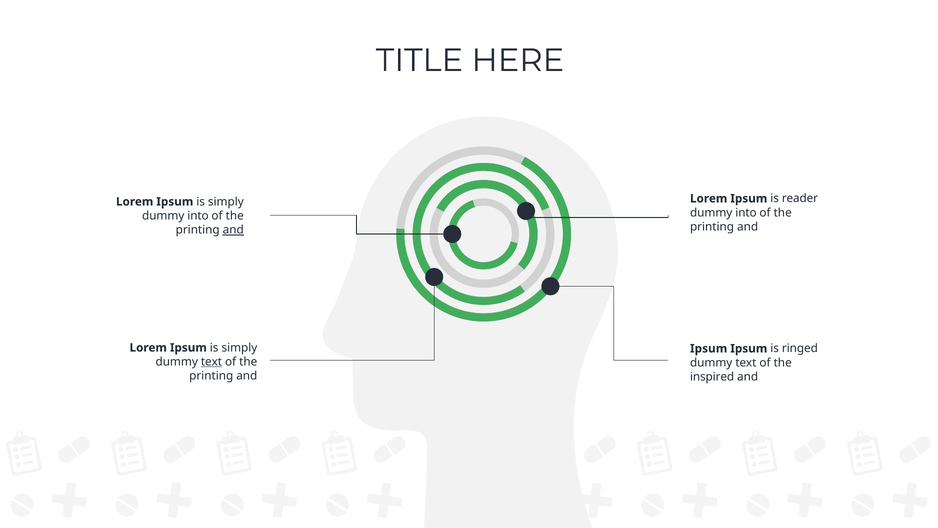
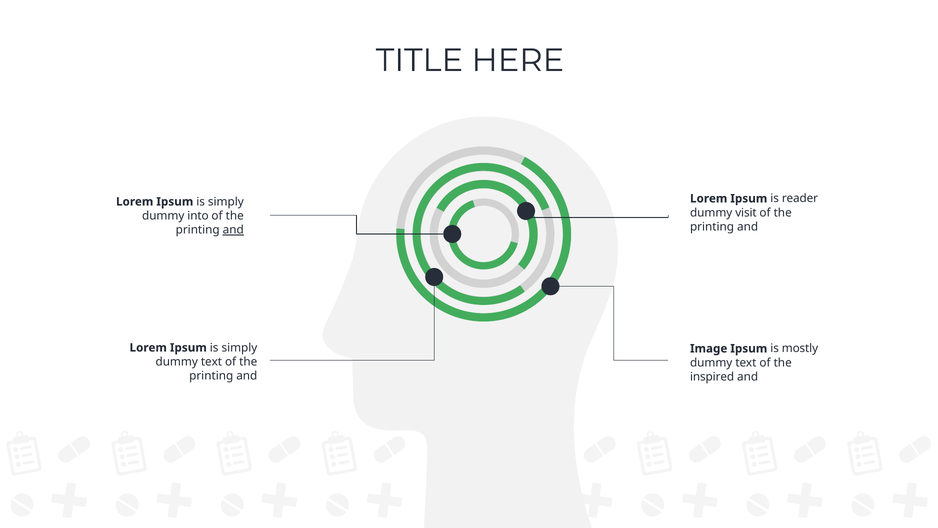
into at (746, 212): into -> visit
Ipsum at (709, 348): Ipsum -> Image
ringed: ringed -> mostly
text at (211, 362) underline: present -> none
